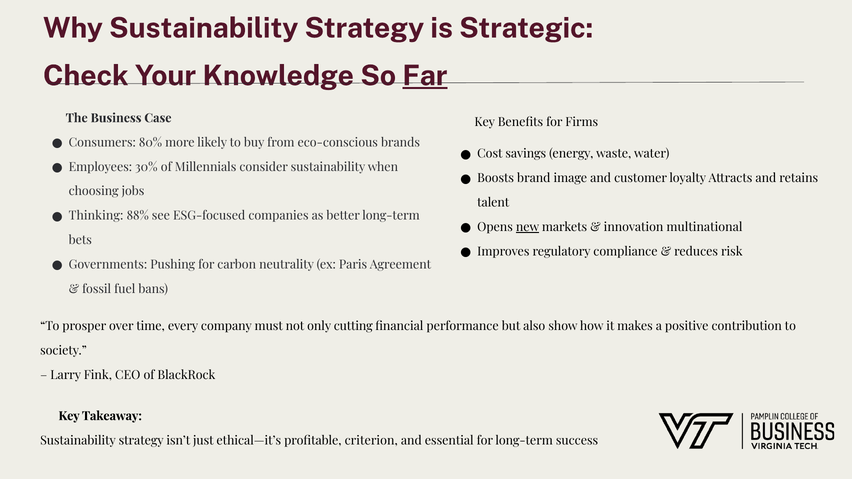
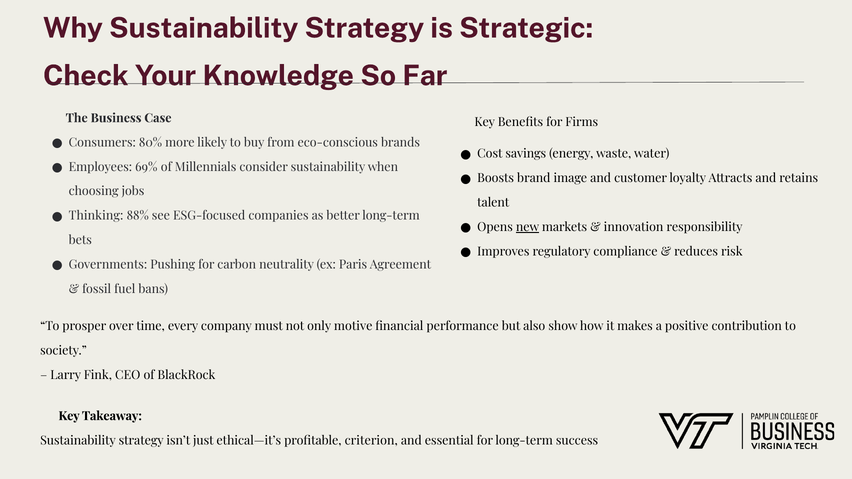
Far underline: present -> none
30%: 30% -> 69%
multinational: multinational -> responsibility
cutting: cutting -> motive
